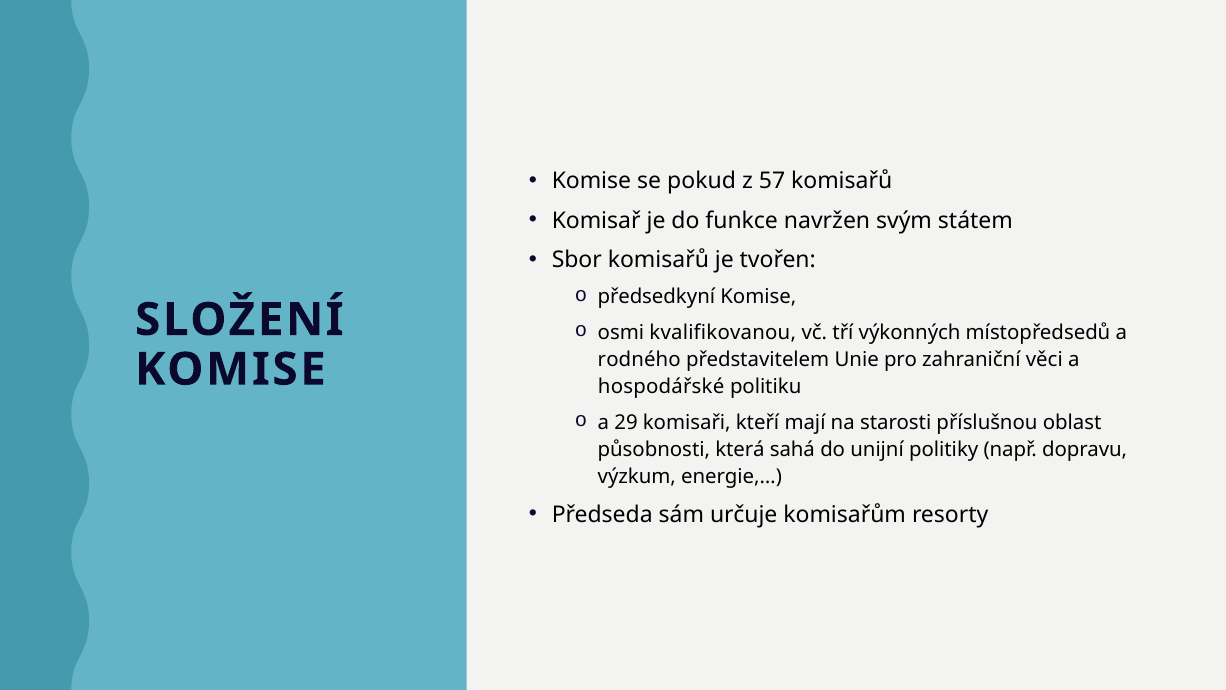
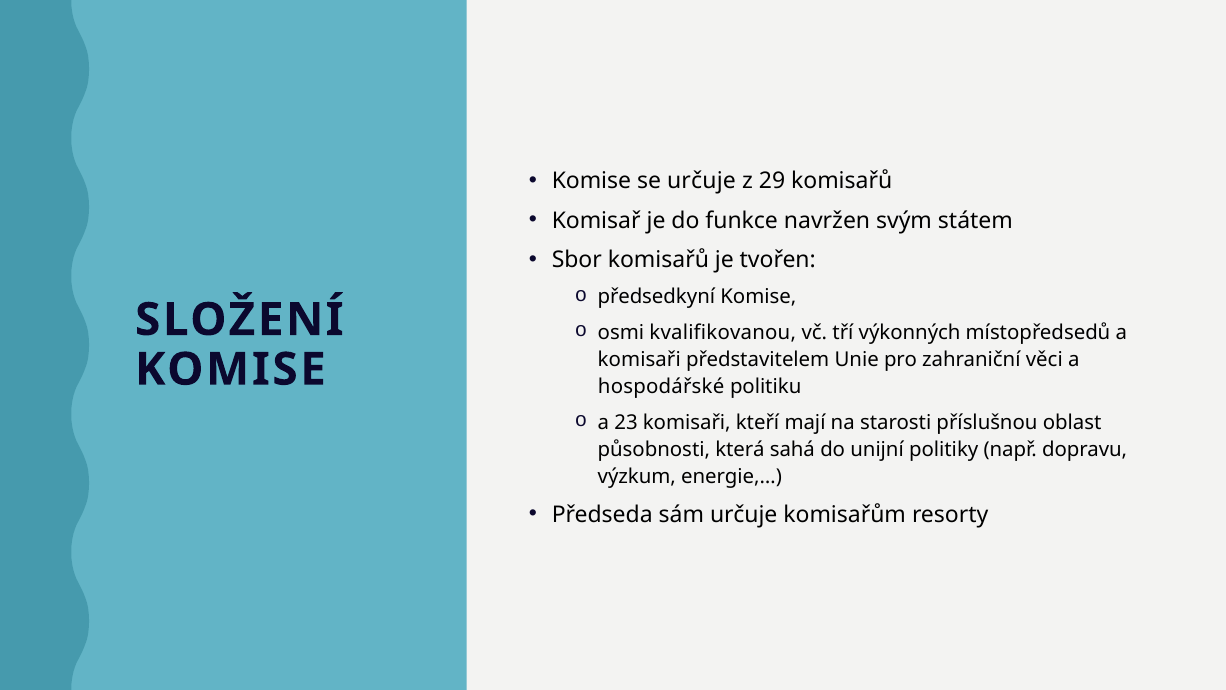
se pokud: pokud -> určuje
57: 57 -> 29
rodného at (639, 360): rodného -> komisaři
29: 29 -> 23
